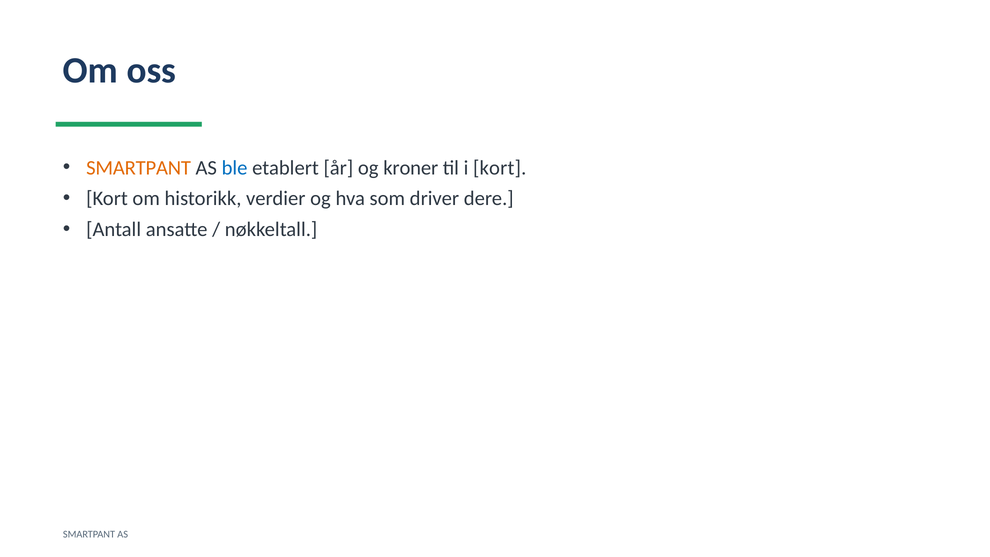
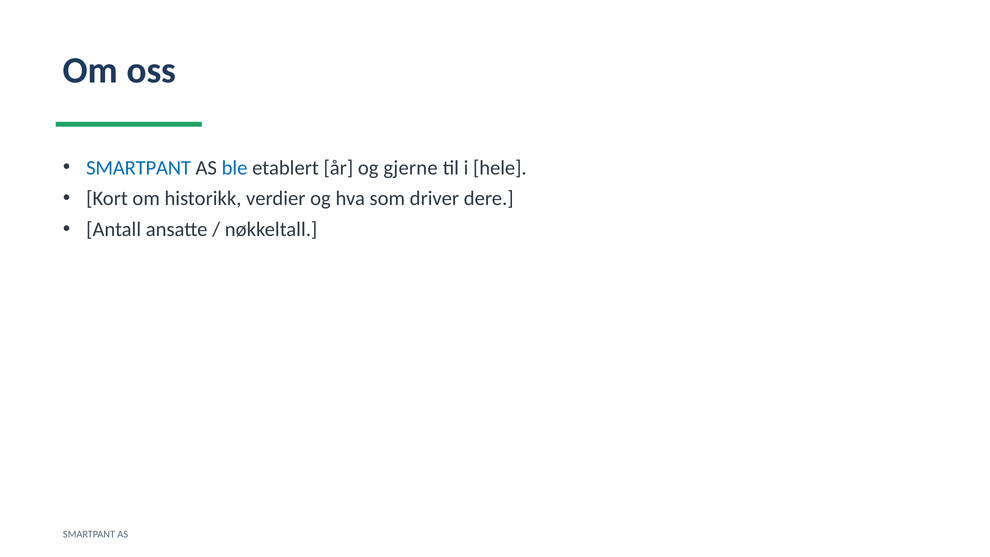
SMARTPANT at (139, 168) colour: orange -> blue
kroner: kroner -> gjerne
i kort: kort -> hele
